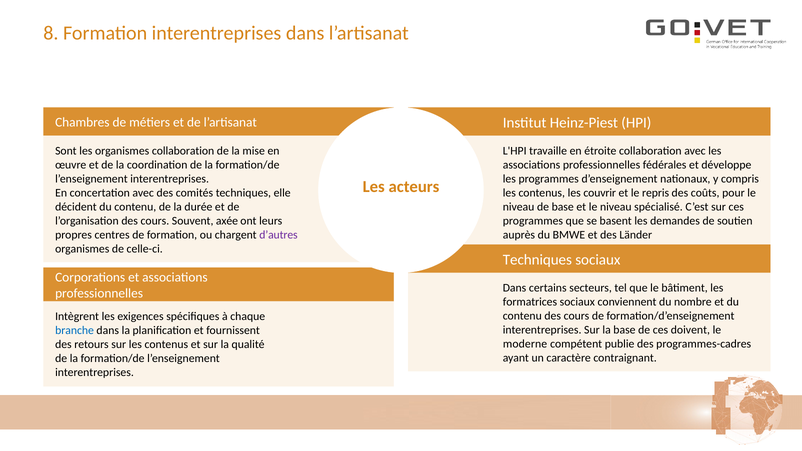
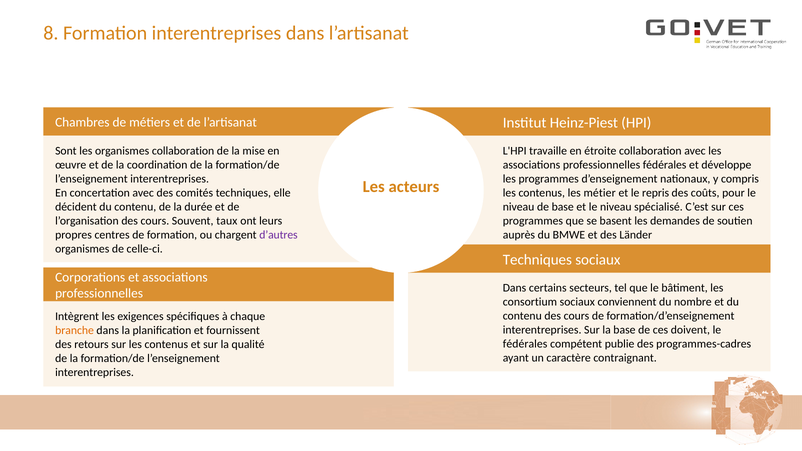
couvrir: couvrir -> métier
axée: axée -> taux
formatrices: formatrices -> consortium
branche colour: blue -> orange
moderne at (525, 344): moderne -> fédérales
